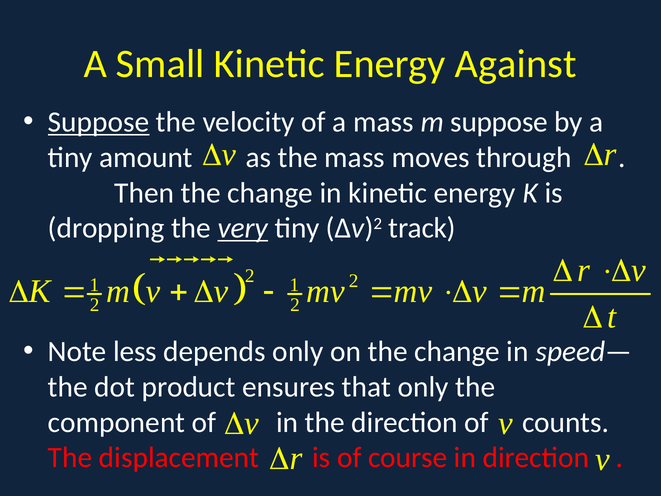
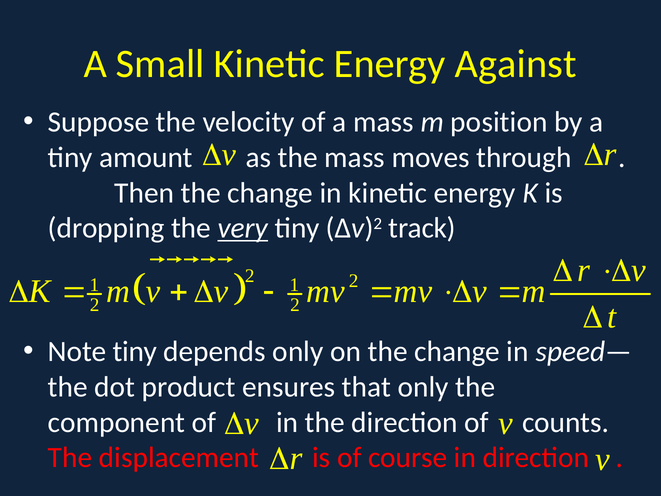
Suppose at (99, 122) underline: present -> none
m suppose: suppose -> position
Note less: less -> tiny
